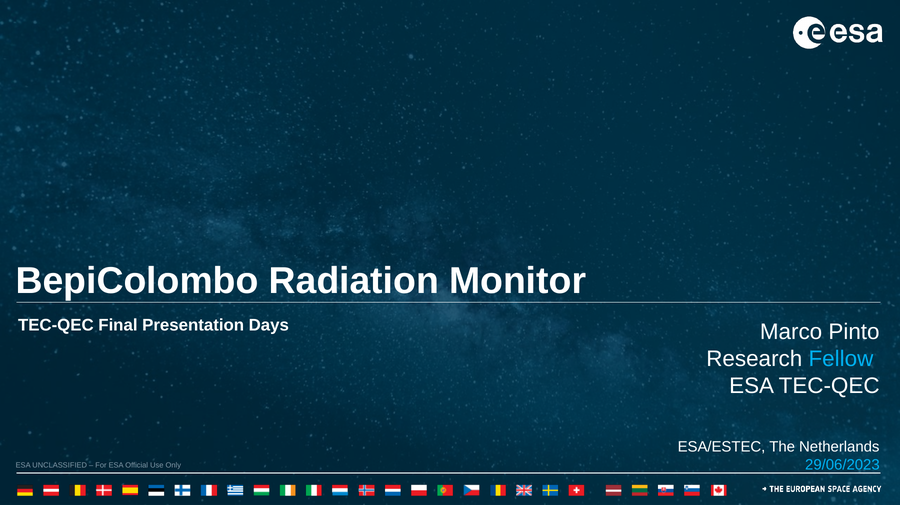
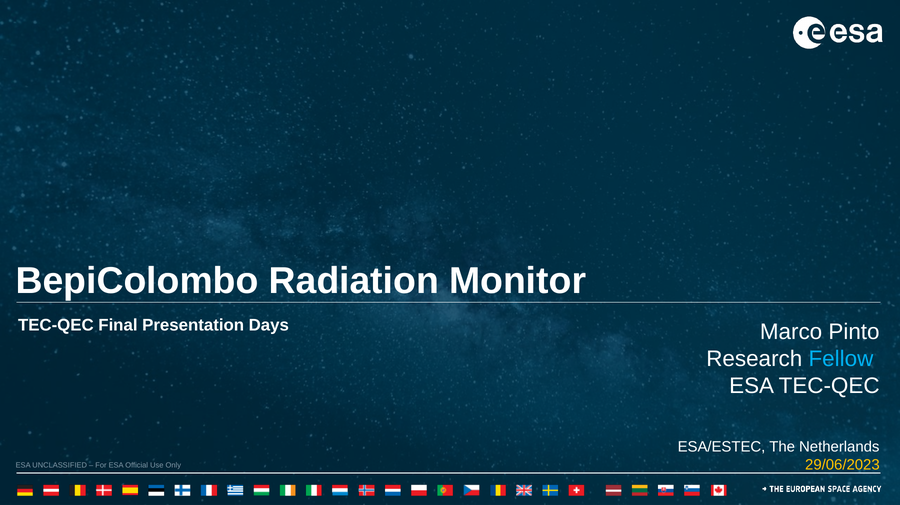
29/06/2023 colour: light blue -> yellow
